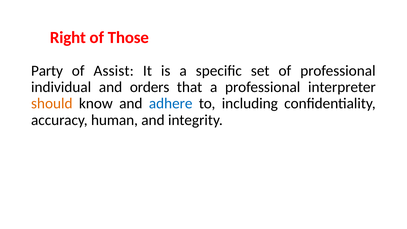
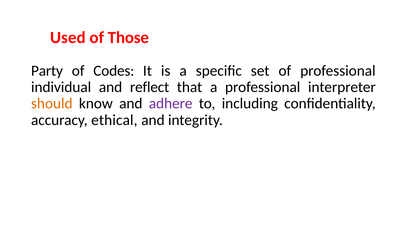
Right: Right -> Used
Assist: Assist -> Codes
orders: orders -> reflect
adhere colour: blue -> purple
human: human -> ethical
